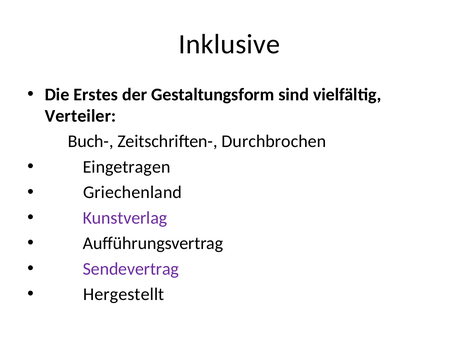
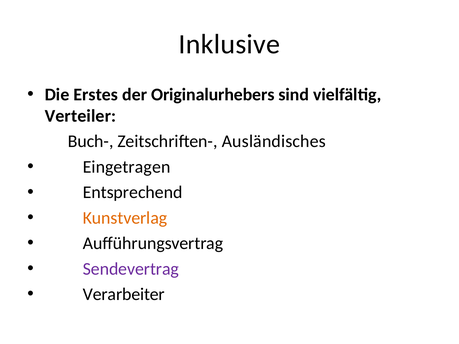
Gestaltungsform: Gestaltungsform -> Originalurhebers
Durchbrochen: Durchbrochen -> Ausländisches
Griechenland: Griechenland -> Entsprechend
Kunstverlag colour: purple -> orange
Hergestellt: Hergestellt -> Verarbeiter
